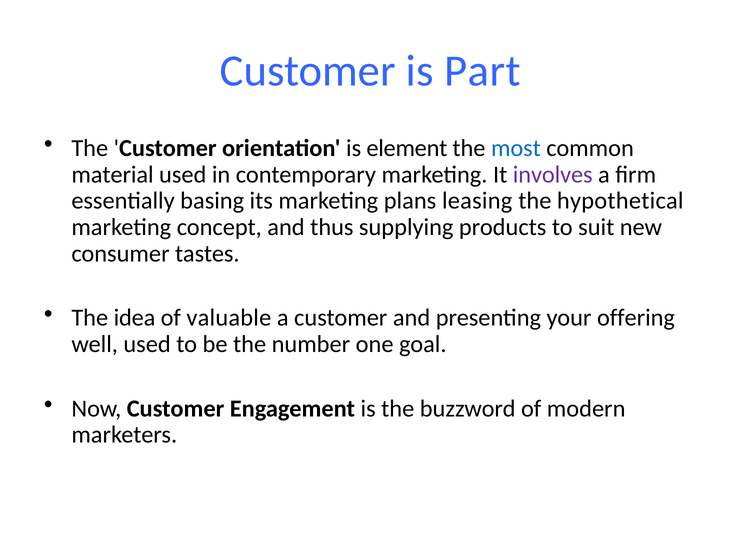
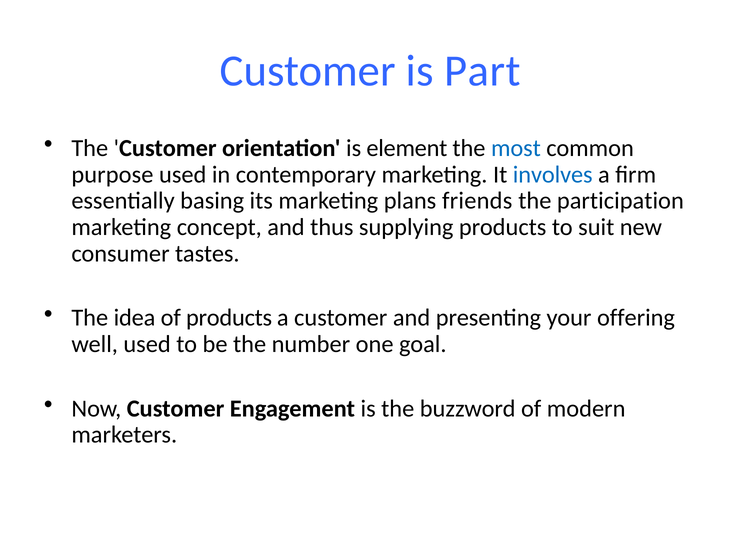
material: material -> purpose
involves colour: purple -> blue
leasing: leasing -> friends
hypothetical: hypothetical -> participation
of valuable: valuable -> products
